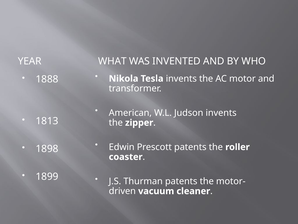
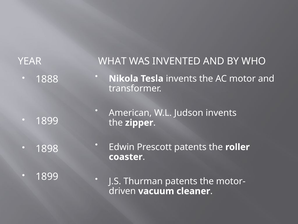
1813 at (47, 121): 1813 -> 1899
